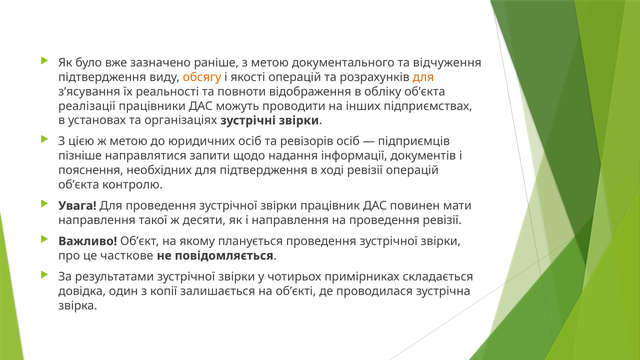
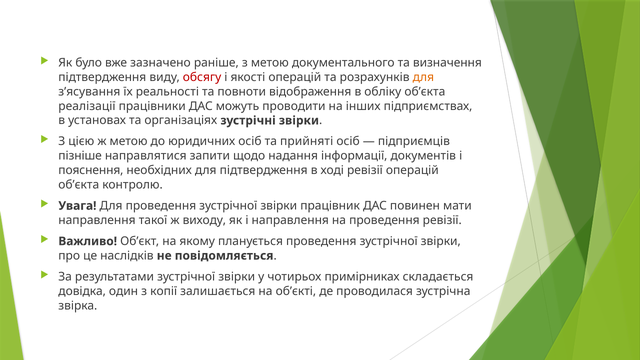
відчуження: відчуження -> визначення
обсягу colour: orange -> red
ревізорів: ревізорів -> прийняті
десяти: десяти -> виходу
часткове: часткове -> наслідків
